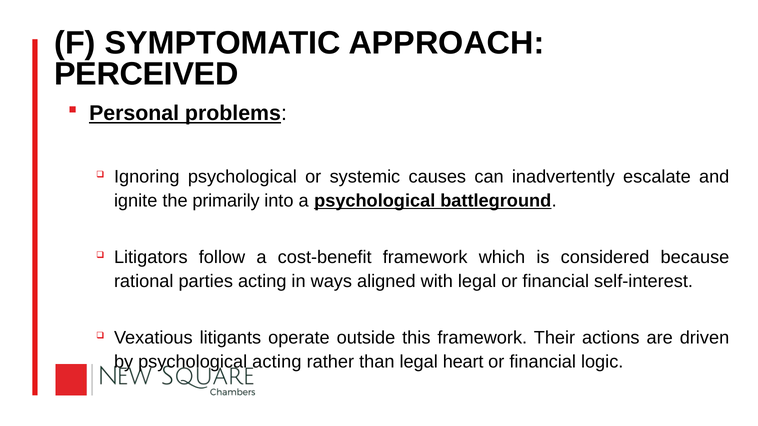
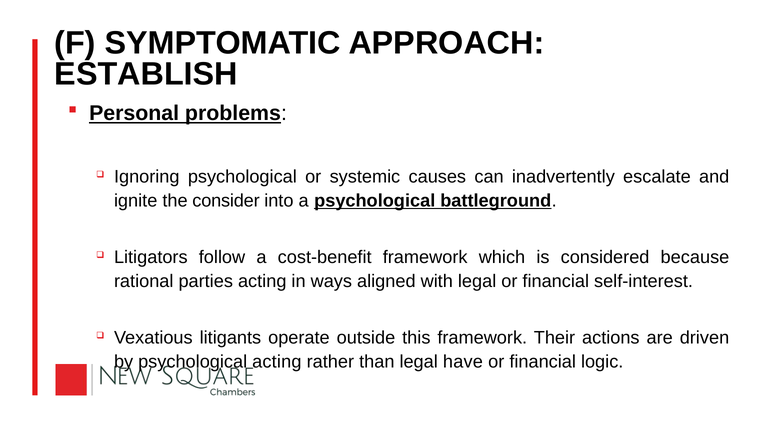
PERCEIVED: PERCEIVED -> ESTABLISH
primarily: primarily -> consider
heart: heart -> have
